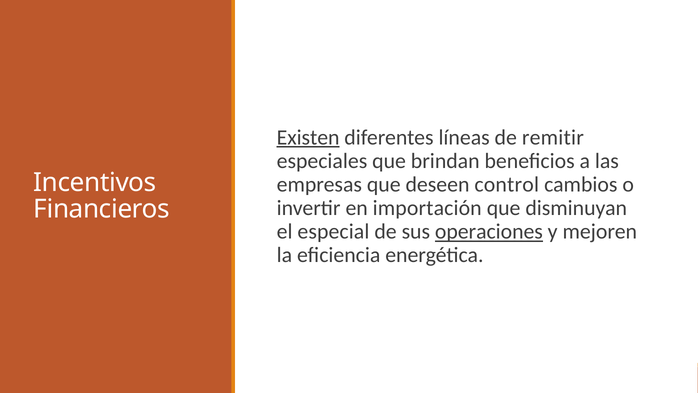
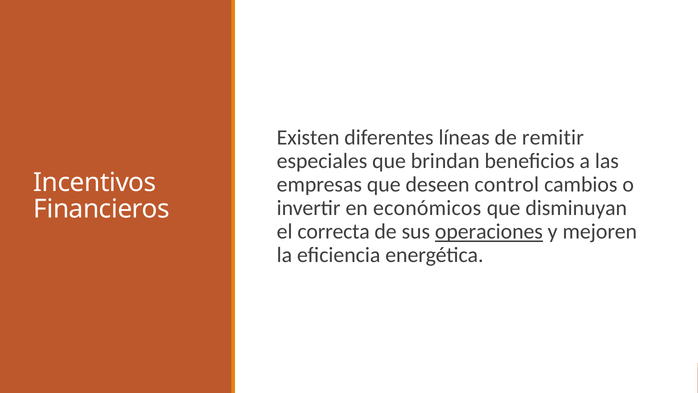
Existen underline: present -> none
importación: importación -> económicos
especial: especial -> correcta
